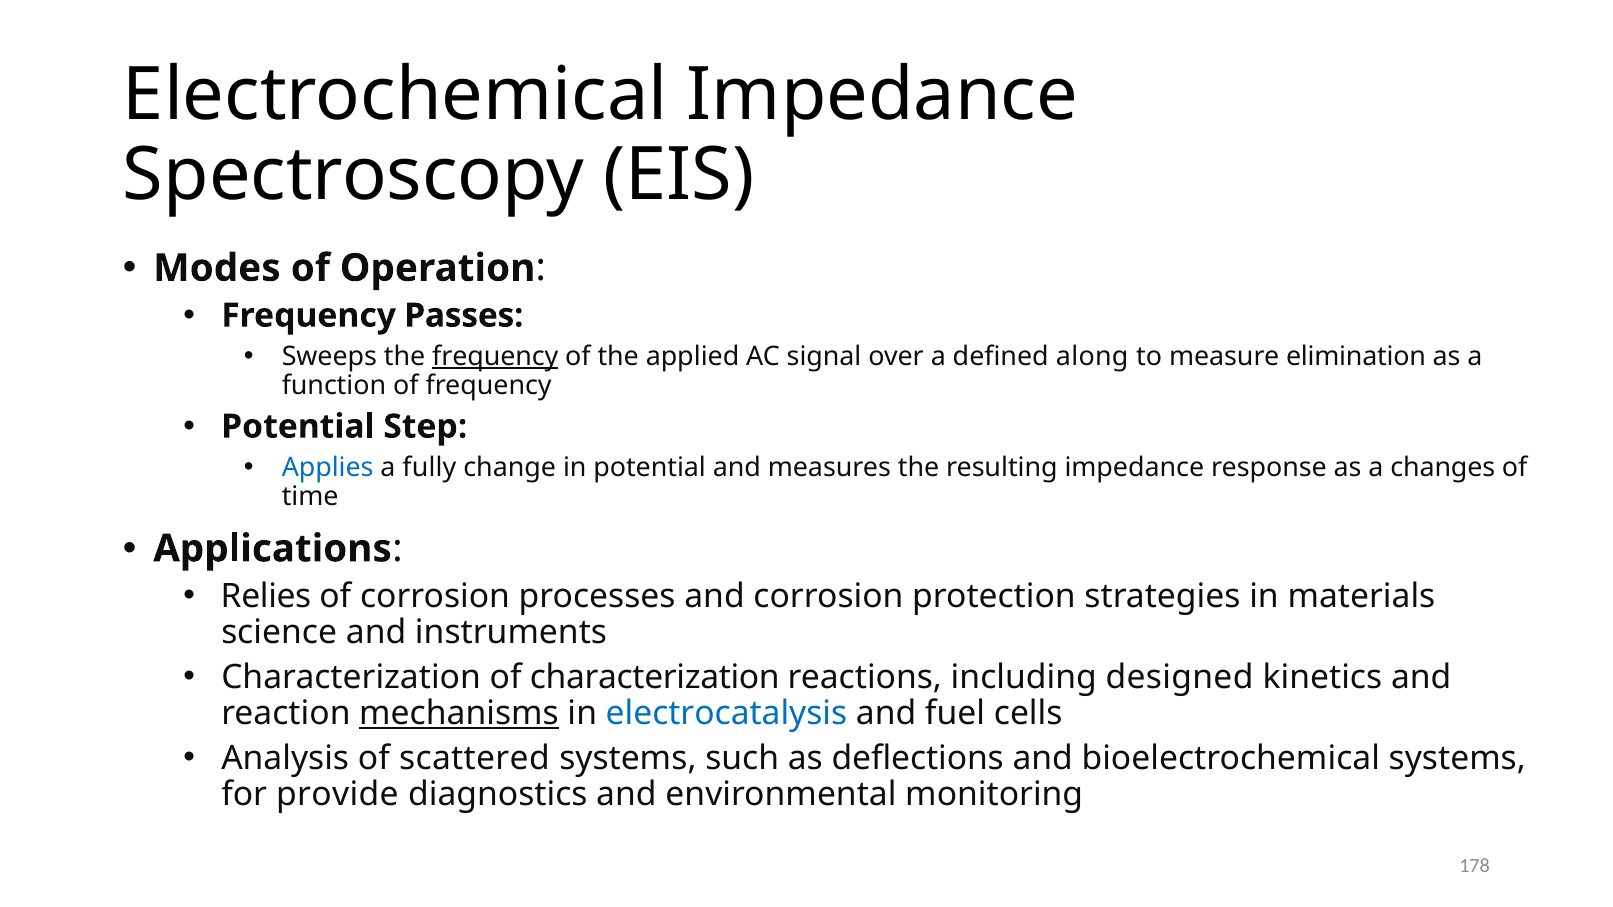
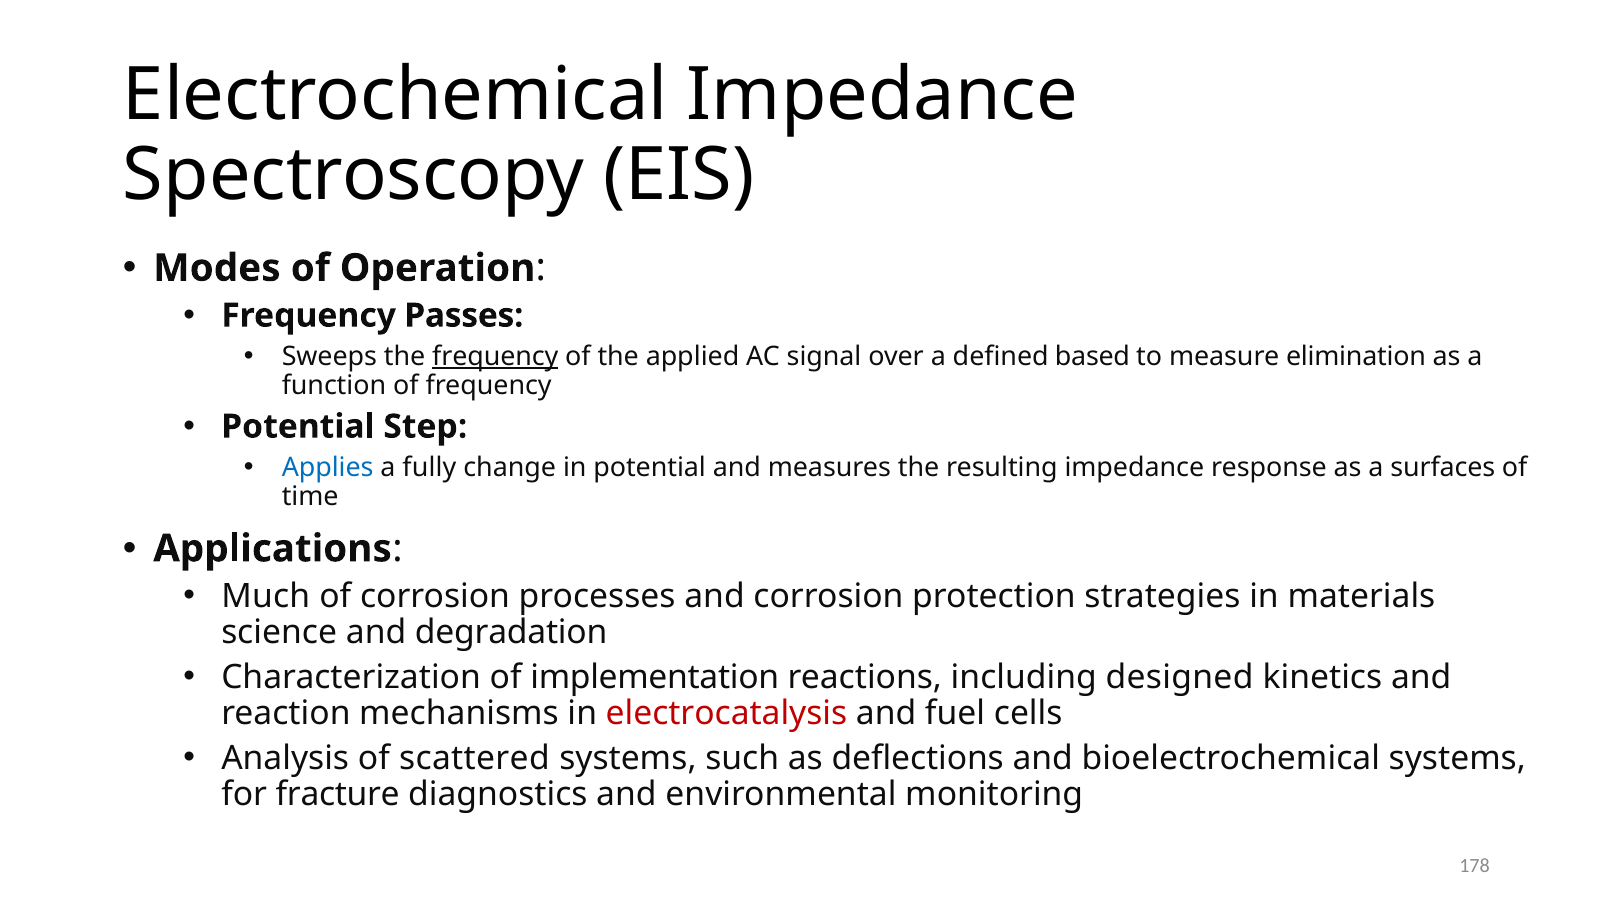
along: along -> based
changes: changes -> surfaces
Relies: Relies -> Much
instruments: instruments -> degradation
of characterization: characterization -> implementation
mechanisms underline: present -> none
electrocatalysis colour: blue -> red
provide: provide -> fracture
